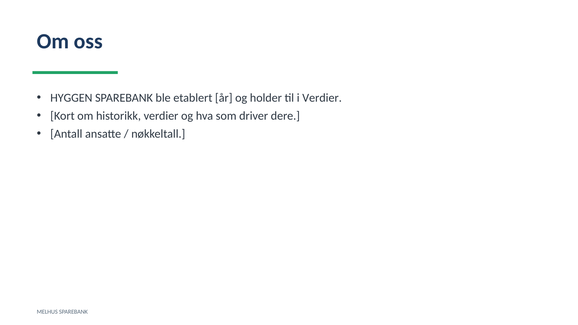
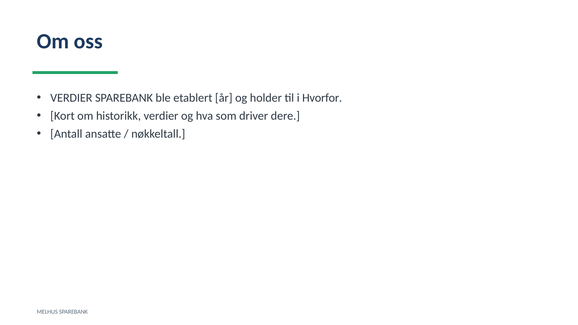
HYGGEN at (71, 98): HYGGEN -> VERDIER
i Verdier: Verdier -> Hvorfor
